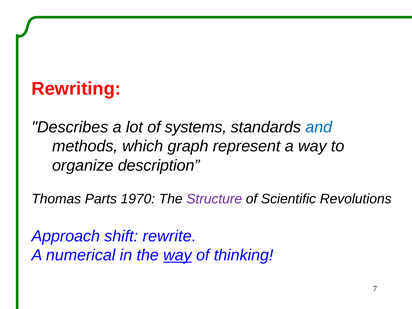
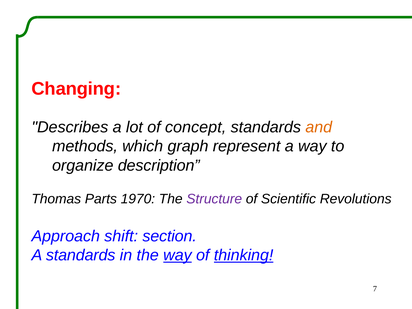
Rewriting: Rewriting -> Changing
systems: systems -> concept
and colour: blue -> orange
rewrite: rewrite -> section
A numerical: numerical -> standards
thinking underline: none -> present
